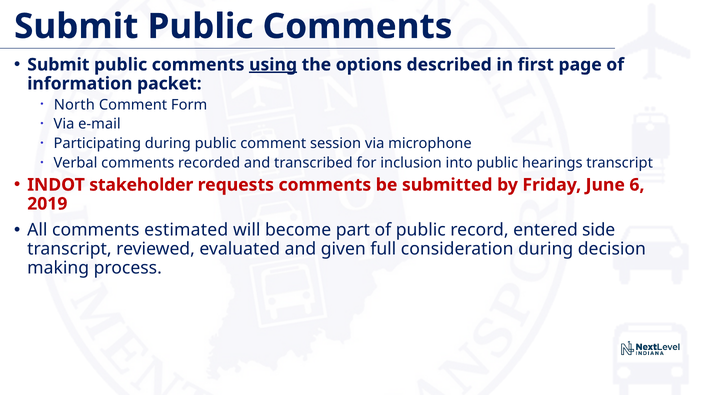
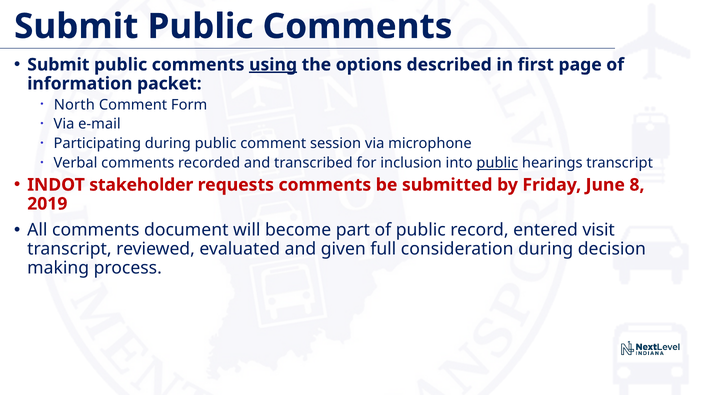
public at (497, 163) underline: none -> present
6: 6 -> 8
estimated: estimated -> document
side: side -> visit
